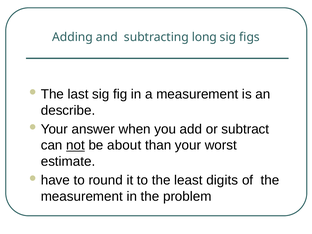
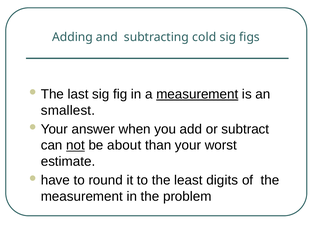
long: long -> cold
measurement at (197, 94) underline: none -> present
describe: describe -> smallest
